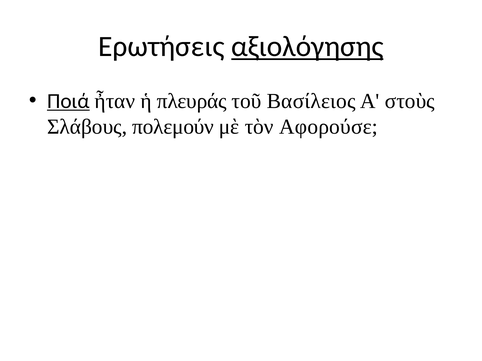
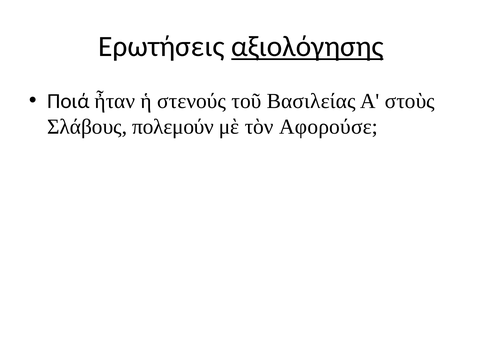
Ποιά underline: present -> none
πλευράς: πλευράς -> στενούς
Βασίλειος: Βασίλειος -> Βασιλείας
